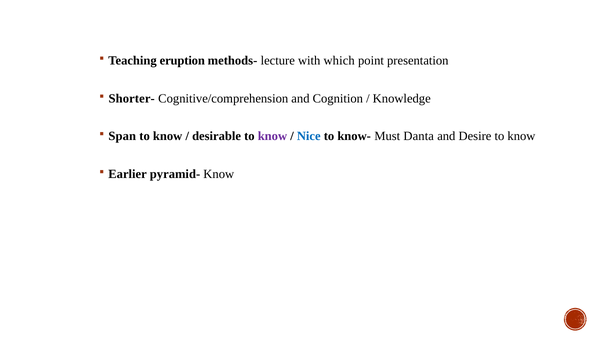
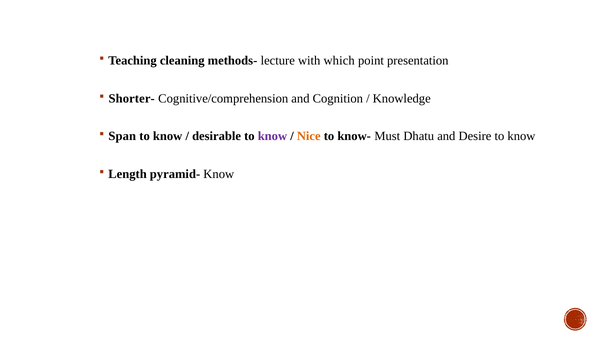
eruption: eruption -> cleaning
Nice colour: blue -> orange
Danta: Danta -> Dhatu
Earlier: Earlier -> Length
